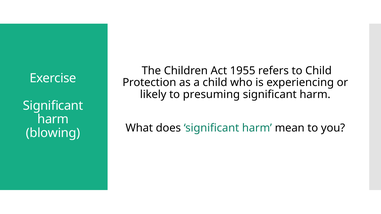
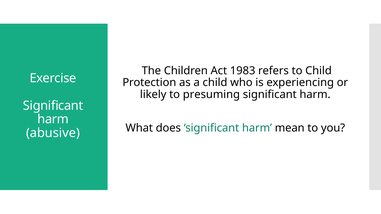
1955: 1955 -> 1983
blowing: blowing -> abusive
